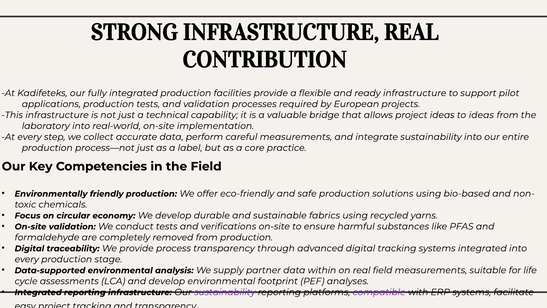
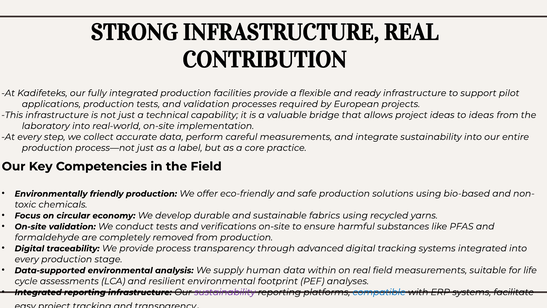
partner: partner -> human
and develop: develop -> resilient
compatible colour: purple -> blue
